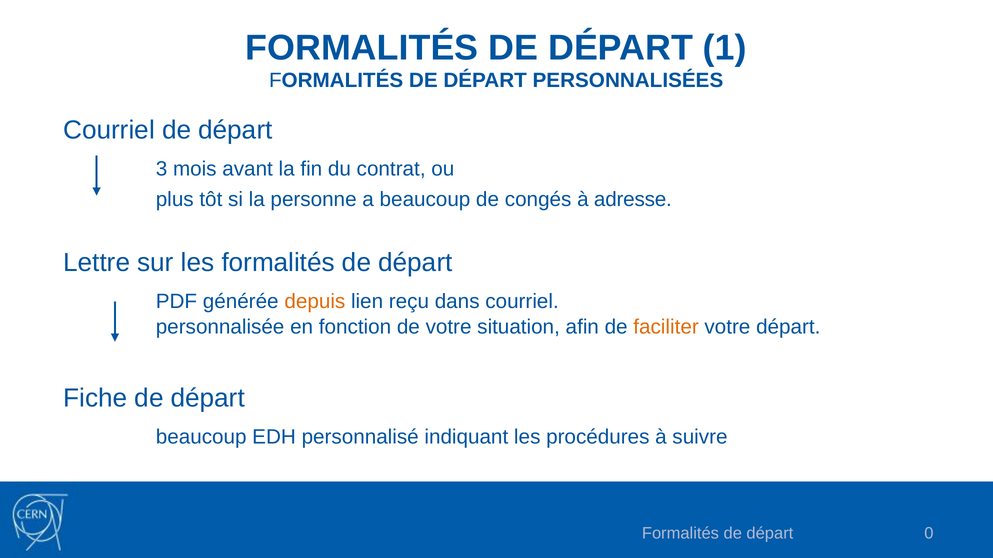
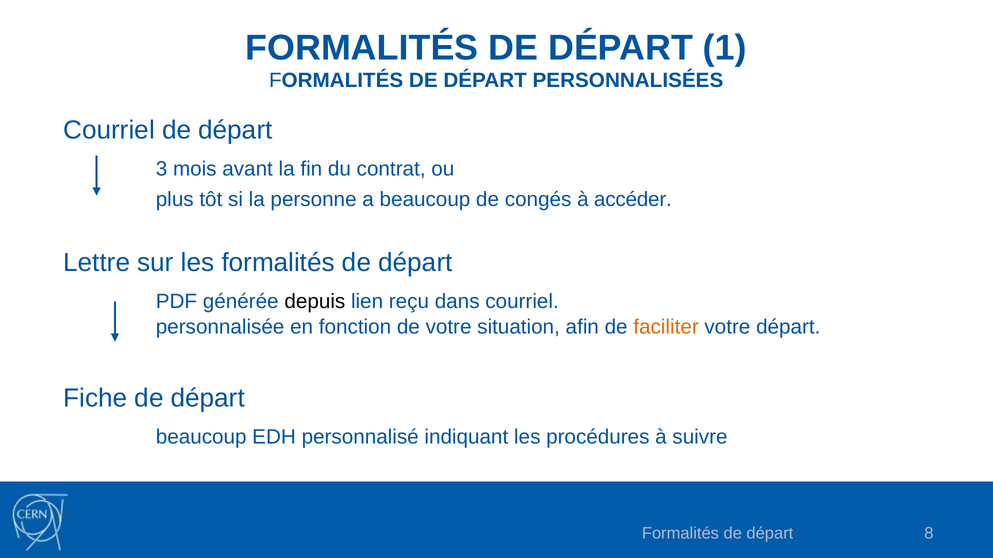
adresse: adresse -> accéder
depuis colour: orange -> black
0: 0 -> 8
